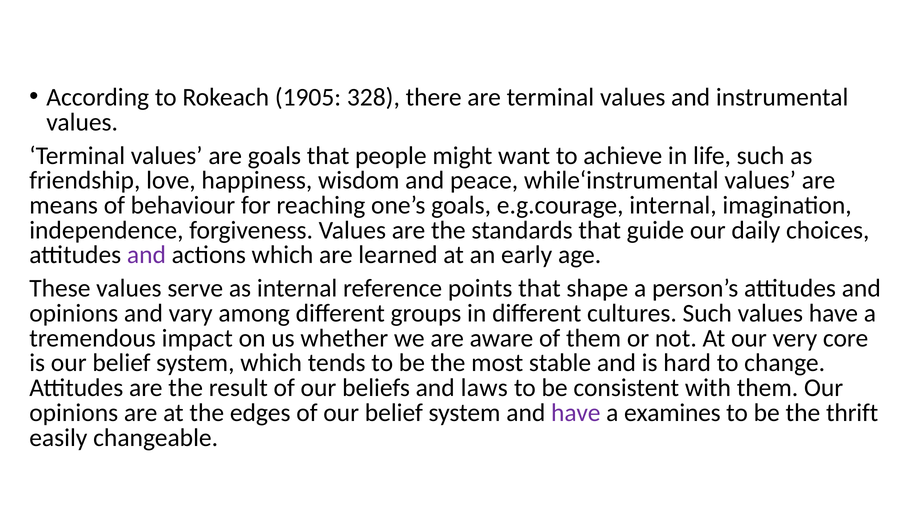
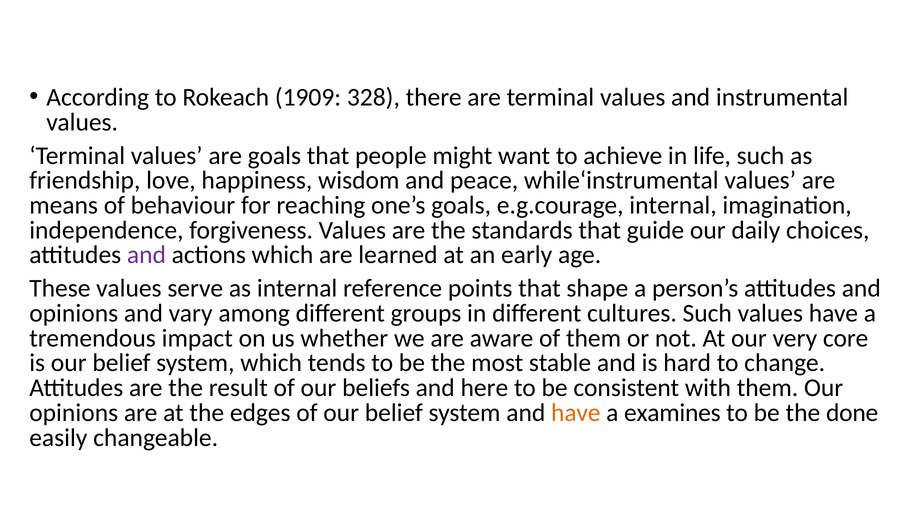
1905: 1905 -> 1909
laws: laws -> here
have at (576, 413) colour: purple -> orange
thrift: thrift -> done
